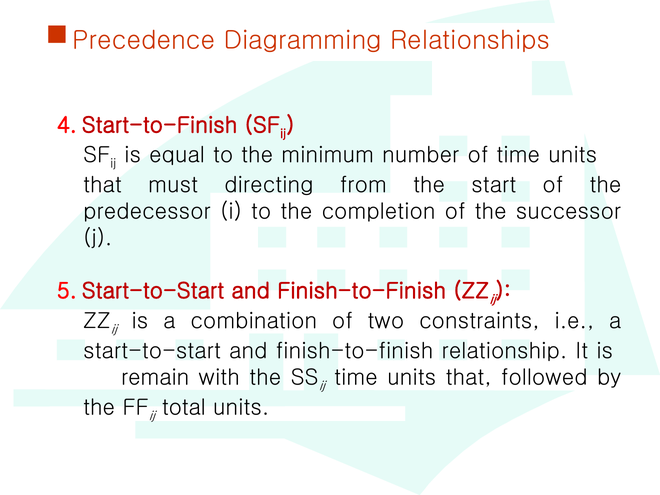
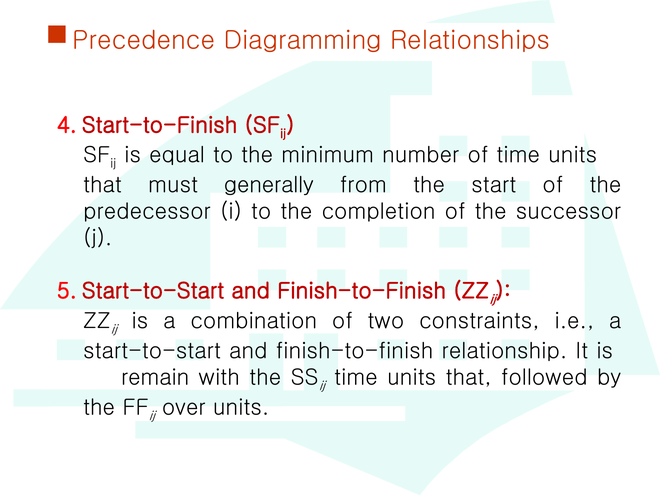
directing: directing -> generally
total: total -> over
